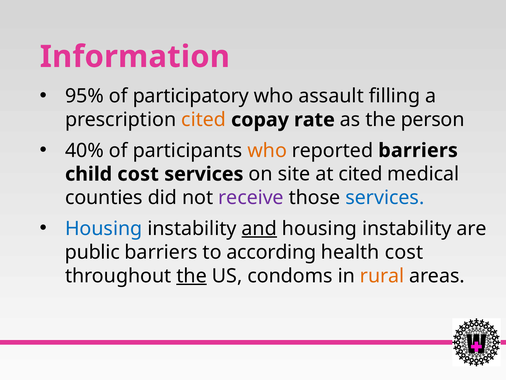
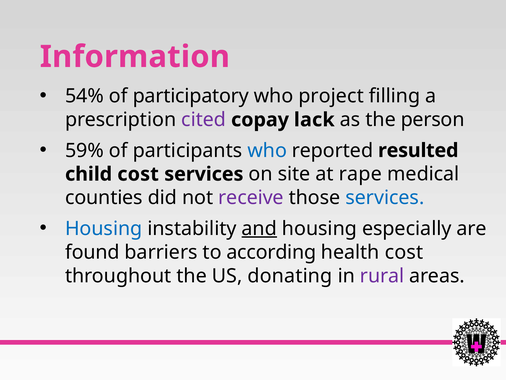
95%: 95% -> 54%
assault: assault -> project
cited at (204, 120) colour: orange -> purple
rate: rate -> lack
40%: 40% -> 59%
who at (267, 150) colour: orange -> blue
reported barriers: barriers -> resulted
at cited: cited -> rape
instability at (407, 228): instability -> especially
public: public -> found
the at (192, 275) underline: present -> none
condoms: condoms -> donating
rural colour: orange -> purple
